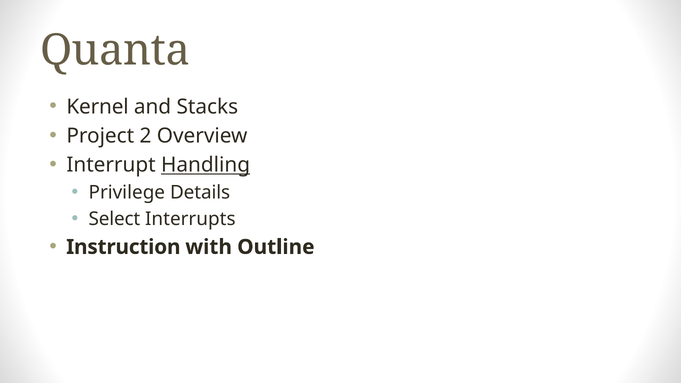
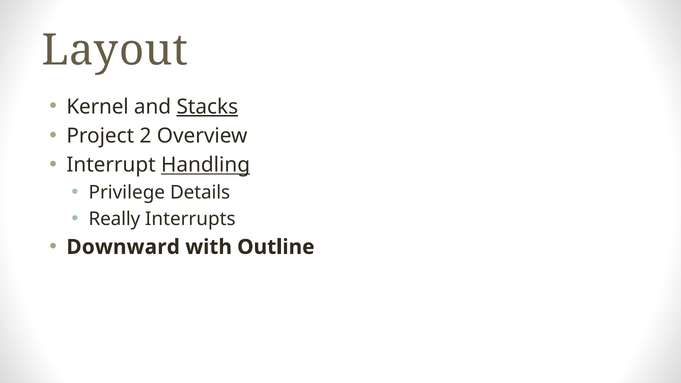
Quanta: Quanta -> Layout
Stacks underline: none -> present
Select: Select -> Really
Instruction: Instruction -> Downward
